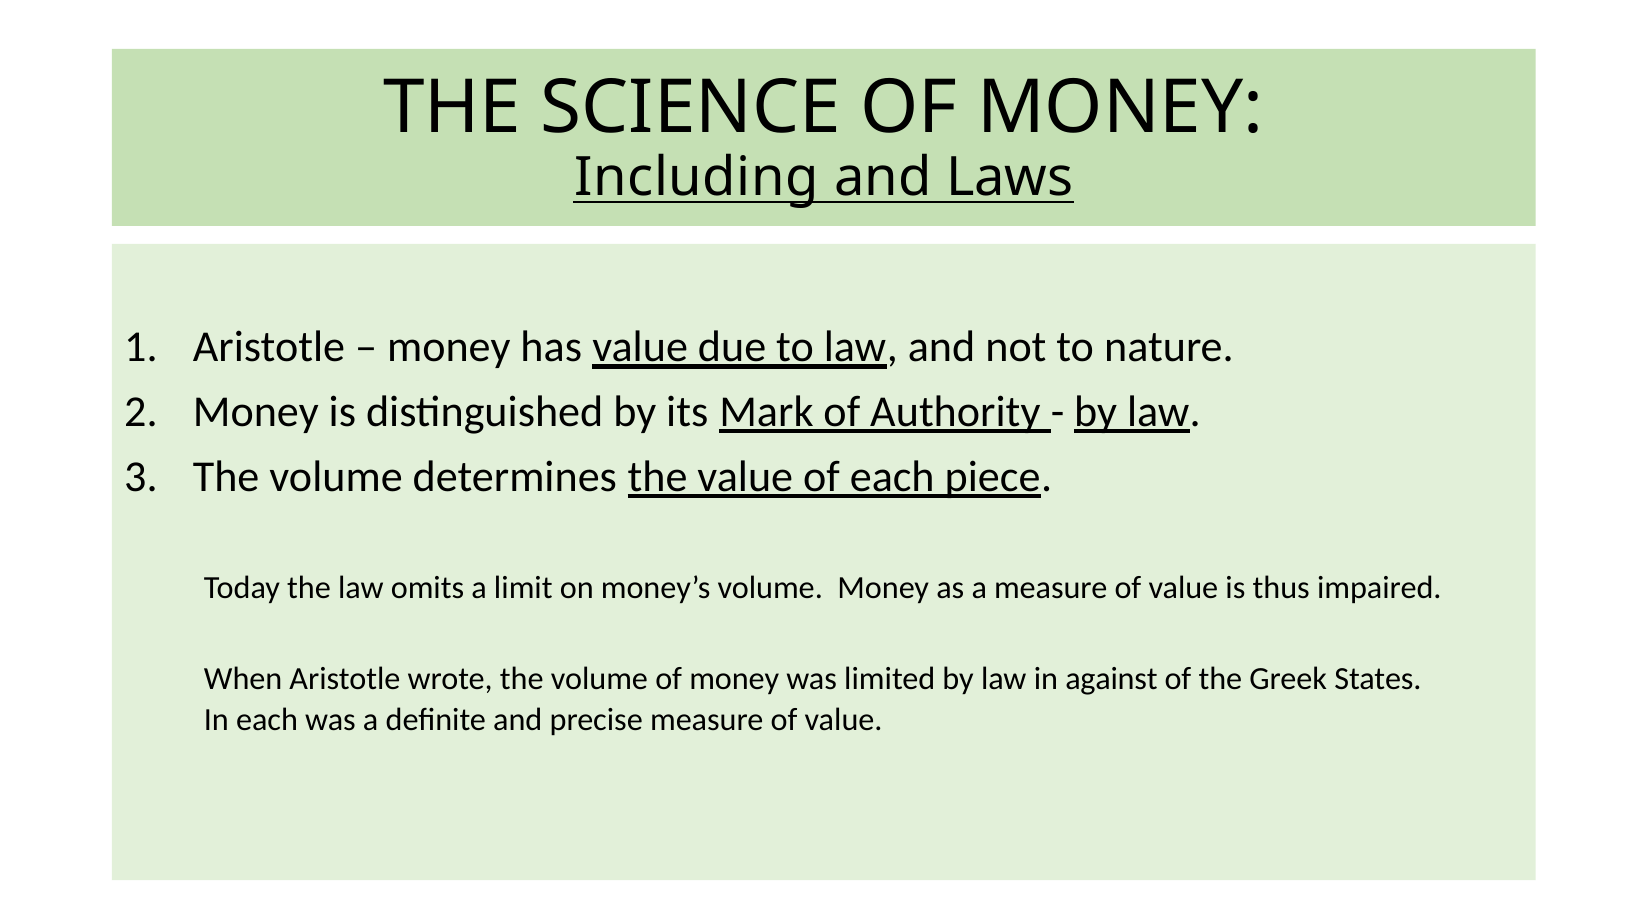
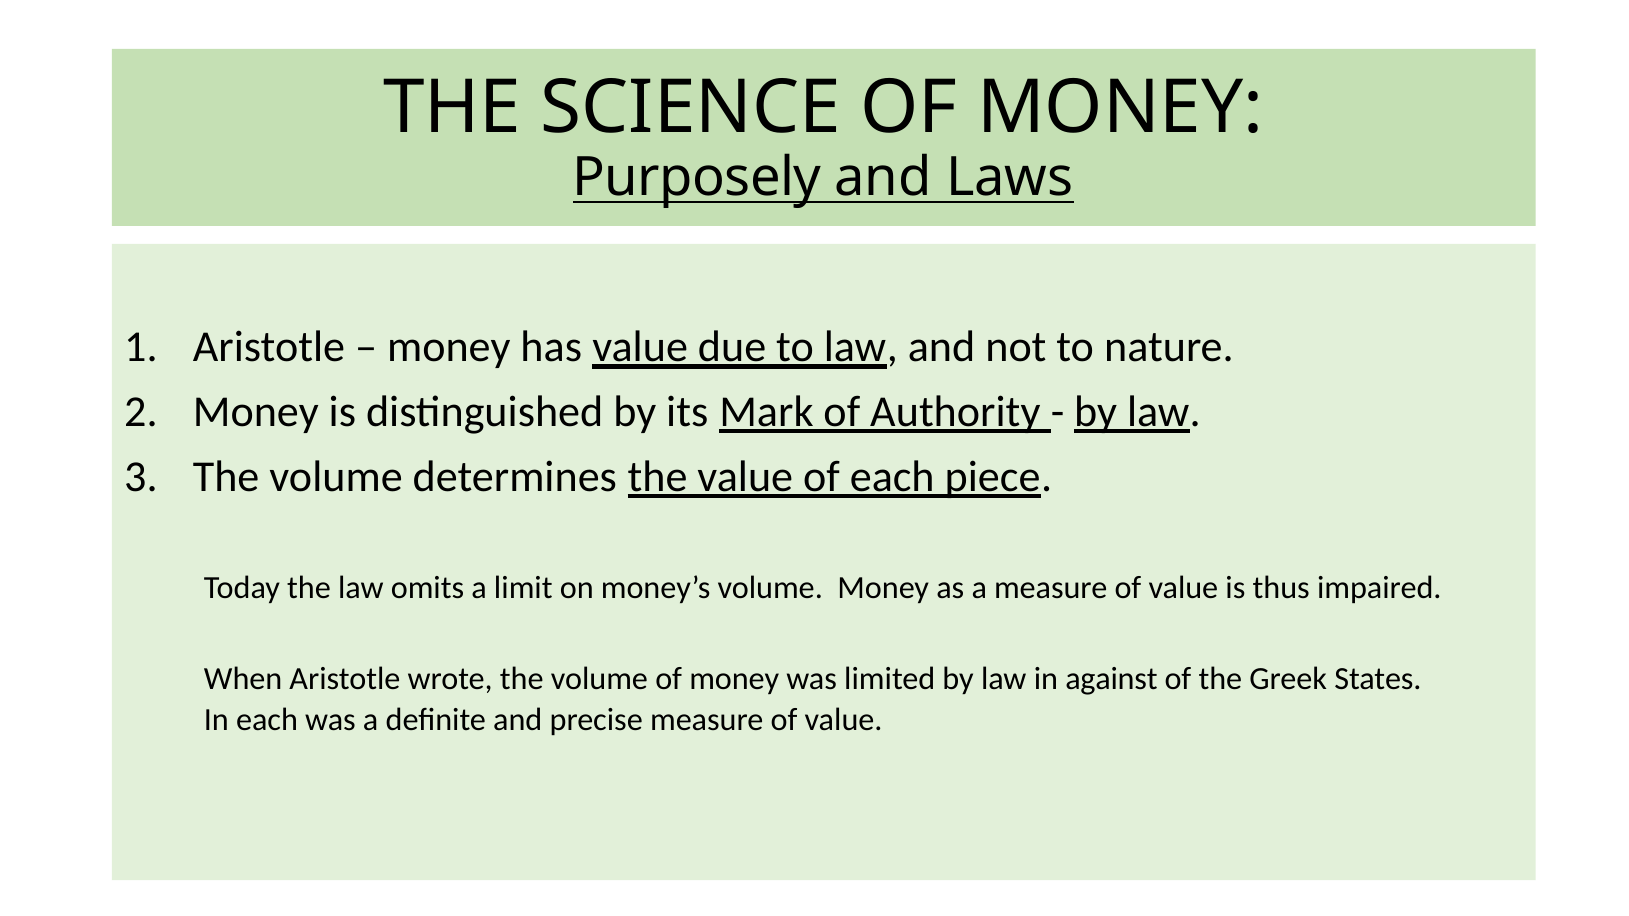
Including: Including -> Purposely
